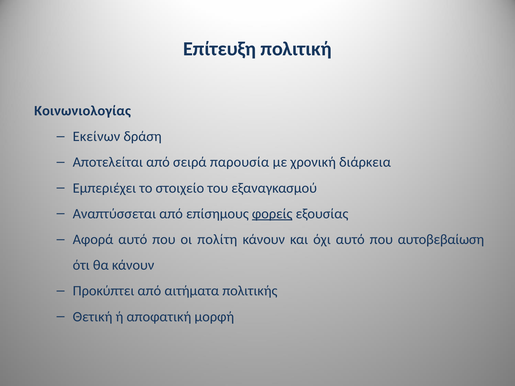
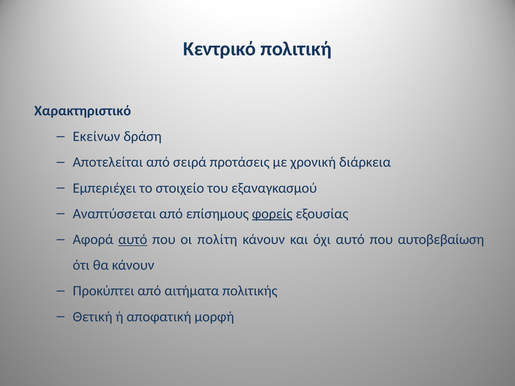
Επίτευξη: Επίτευξη -> Κεντρικό
Κοινωνιολογίας: Κοινωνιολογίας -> Χαρακτηριστικό
παρουσία: παρουσία -> προτάσεις
αυτό at (133, 240) underline: none -> present
